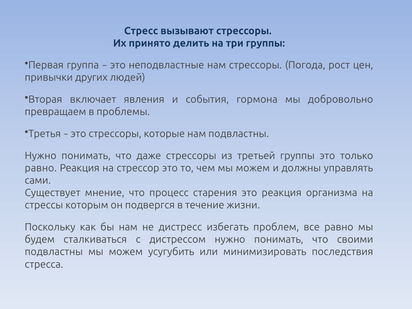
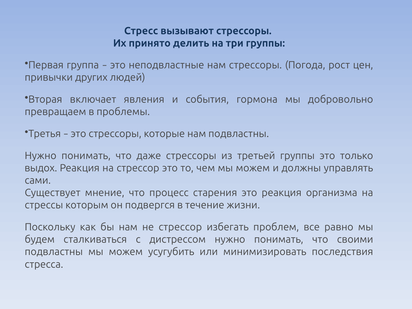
равно at (41, 168): равно -> выдох
не дистресс: дистресс -> стрессор
